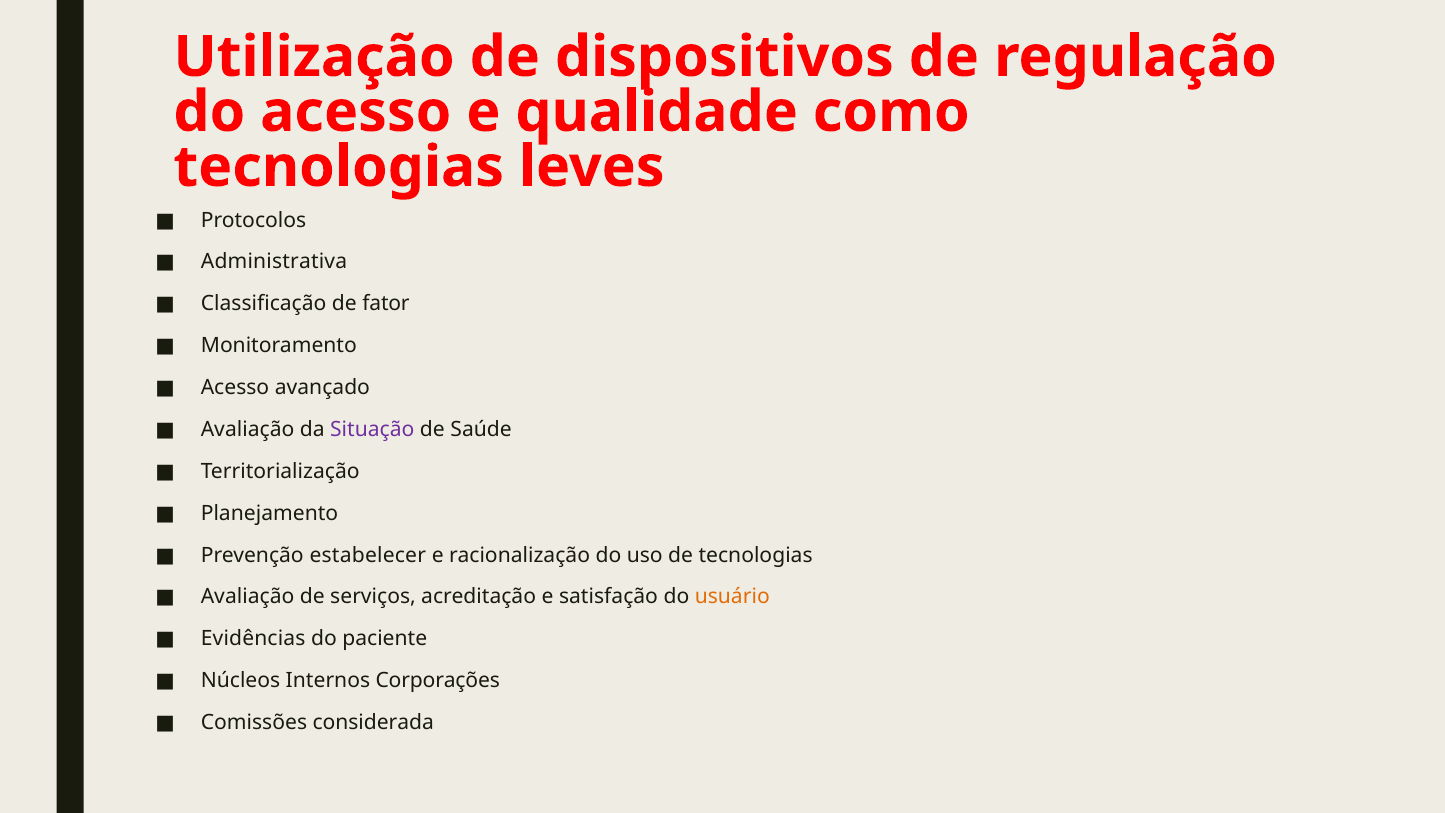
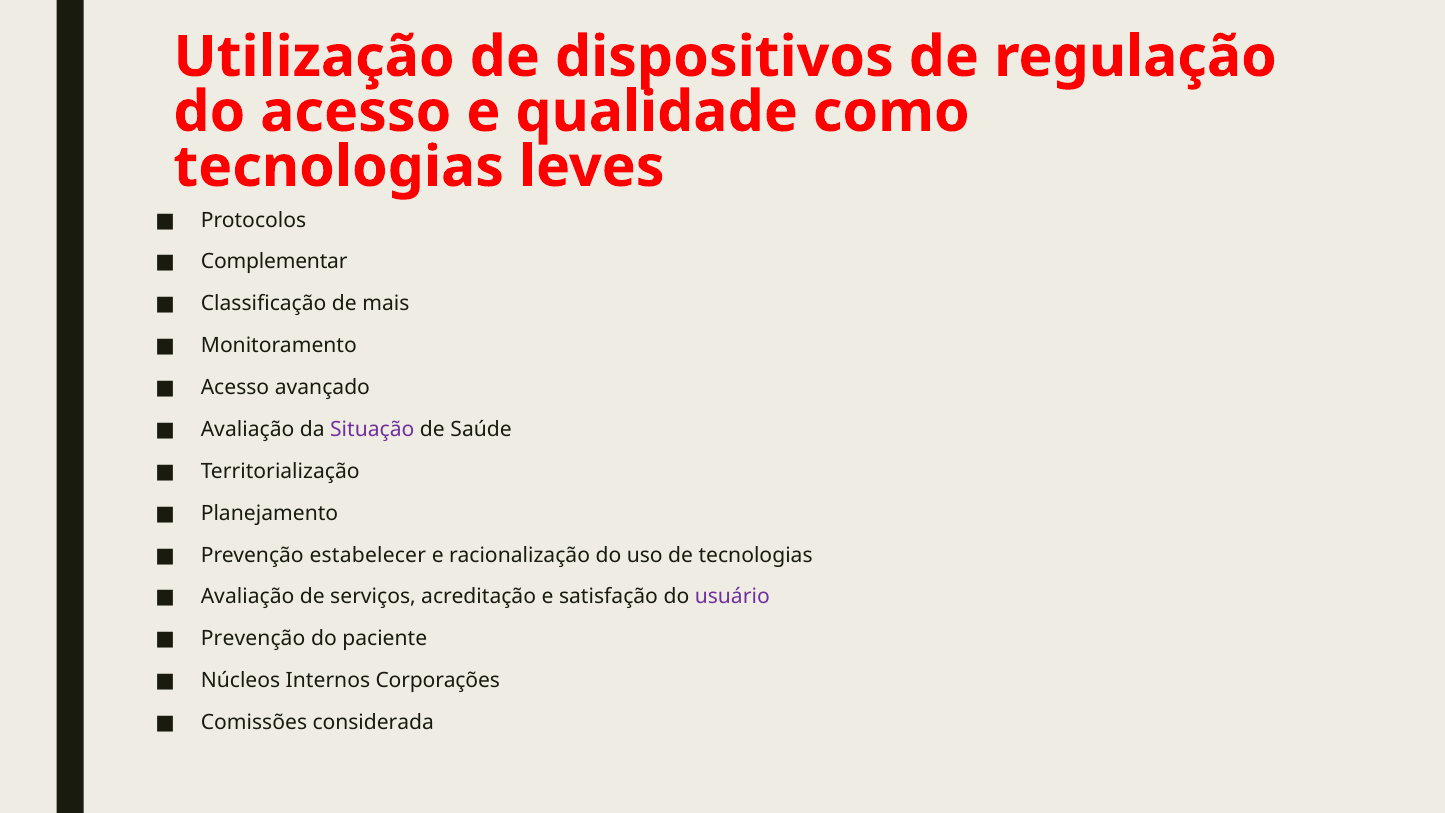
Administrativa: Administrativa -> Complementar
fator: fator -> mais
usuário colour: orange -> purple
Evidências at (253, 639): Evidências -> Prevenção
